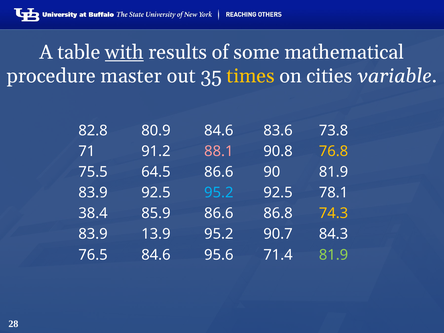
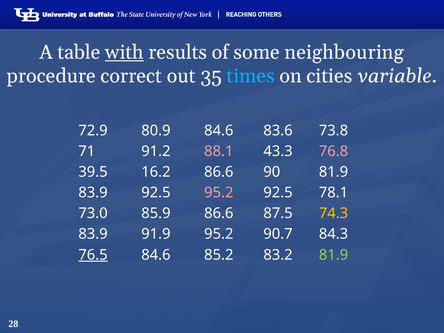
mathematical: mathematical -> neighbouring
master: master -> correct
times colour: yellow -> light blue
82.8: 82.8 -> 72.9
90.8: 90.8 -> 43.3
76.8 colour: yellow -> pink
75.5: 75.5 -> 39.5
64.5: 64.5 -> 16.2
95.2 at (219, 193) colour: light blue -> pink
38.4: 38.4 -> 73.0
86.8: 86.8 -> 87.5
13.9: 13.9 -> 91.9
76.5 underline: none -> present
95.6: 95.6 -> 85.2
71.4: 71.4 -> 83.2
